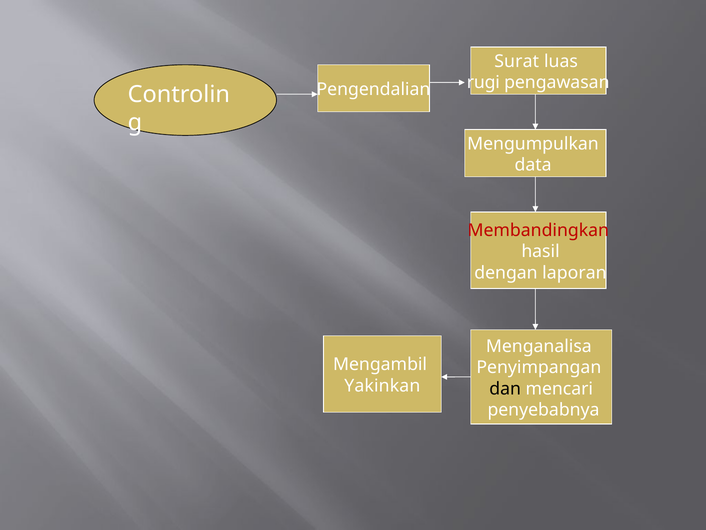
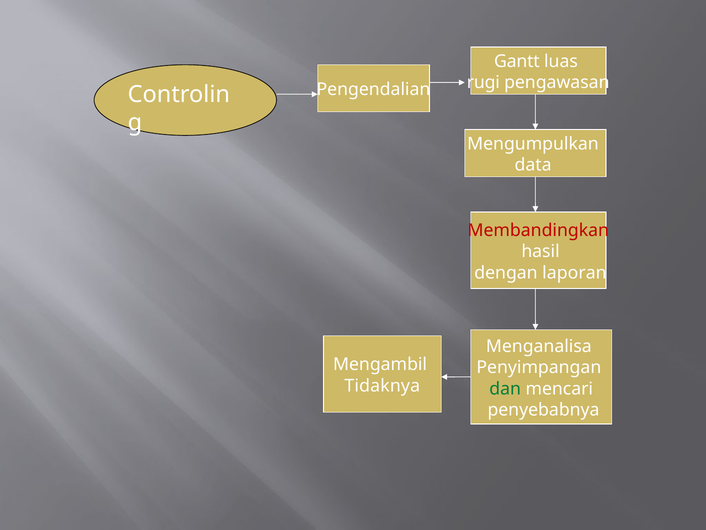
Surat: Surat -> Gantt
Yakinkan: Yakinkan -> Tidaknya
dan colour: black -> green
